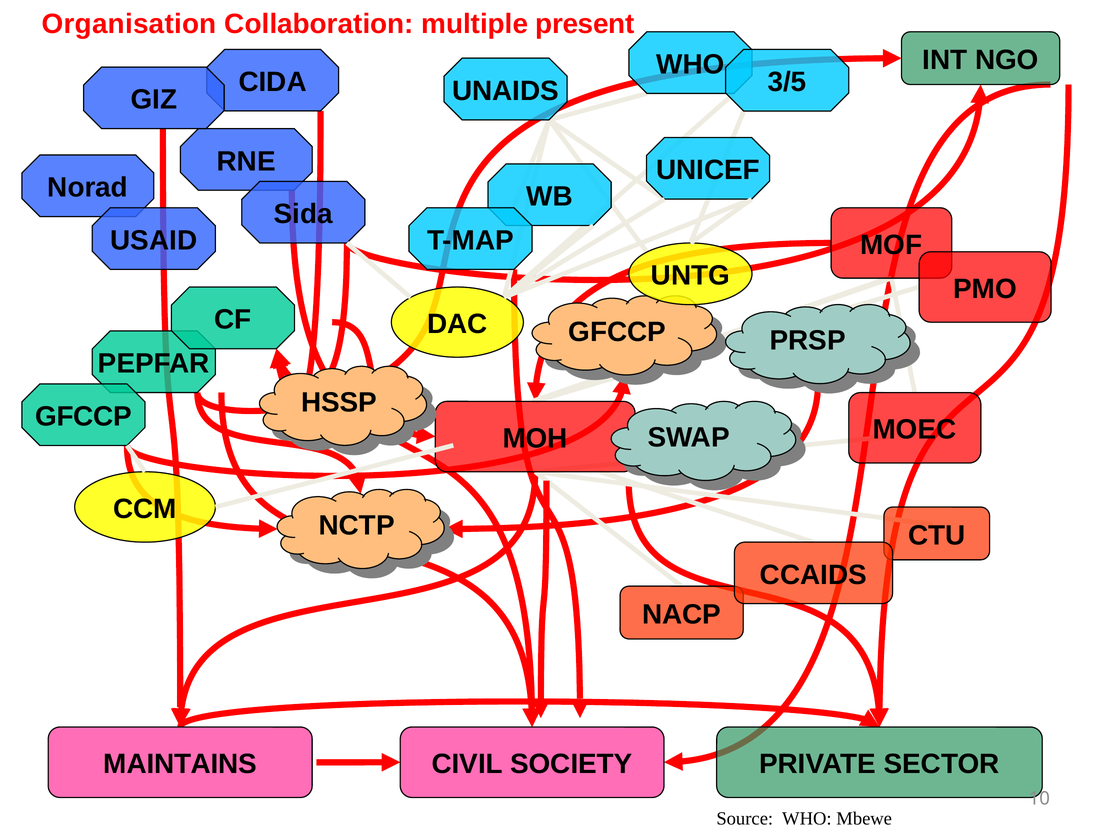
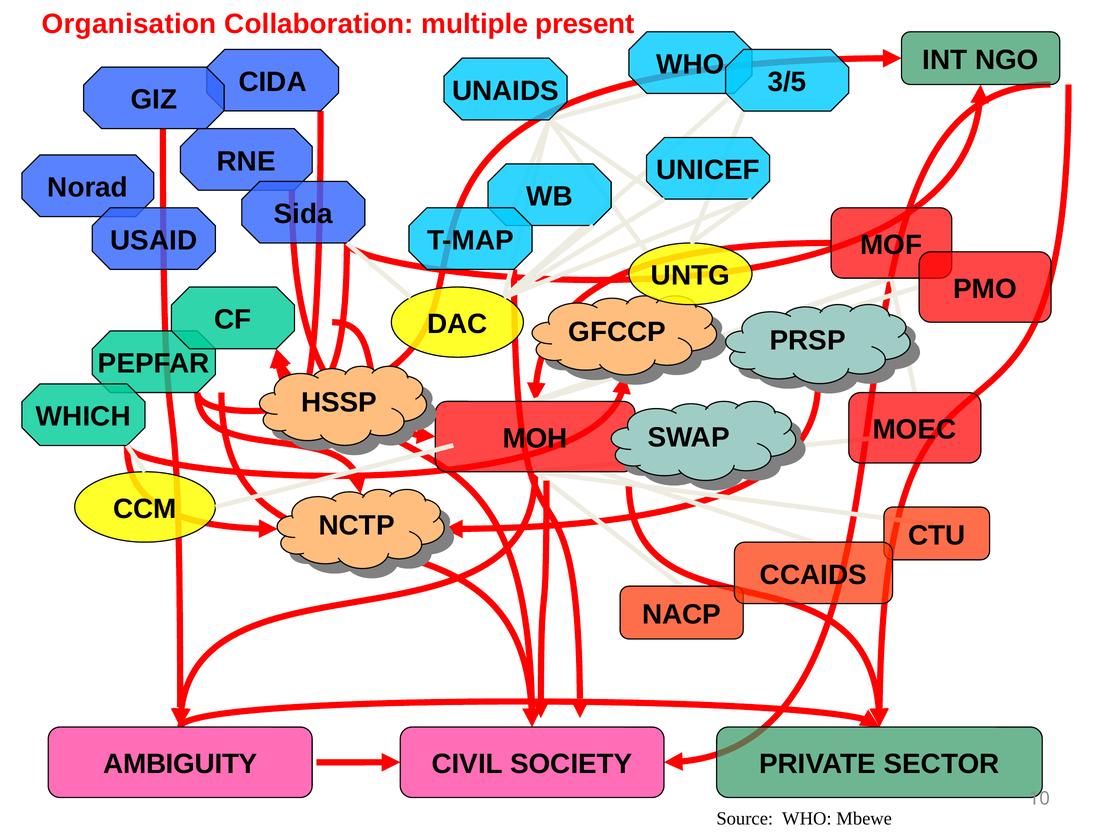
GFCCP at (84, 416): GFCCP -> WHICH
MAINTAINS: MAINTAINS -> AMBIGUITY
